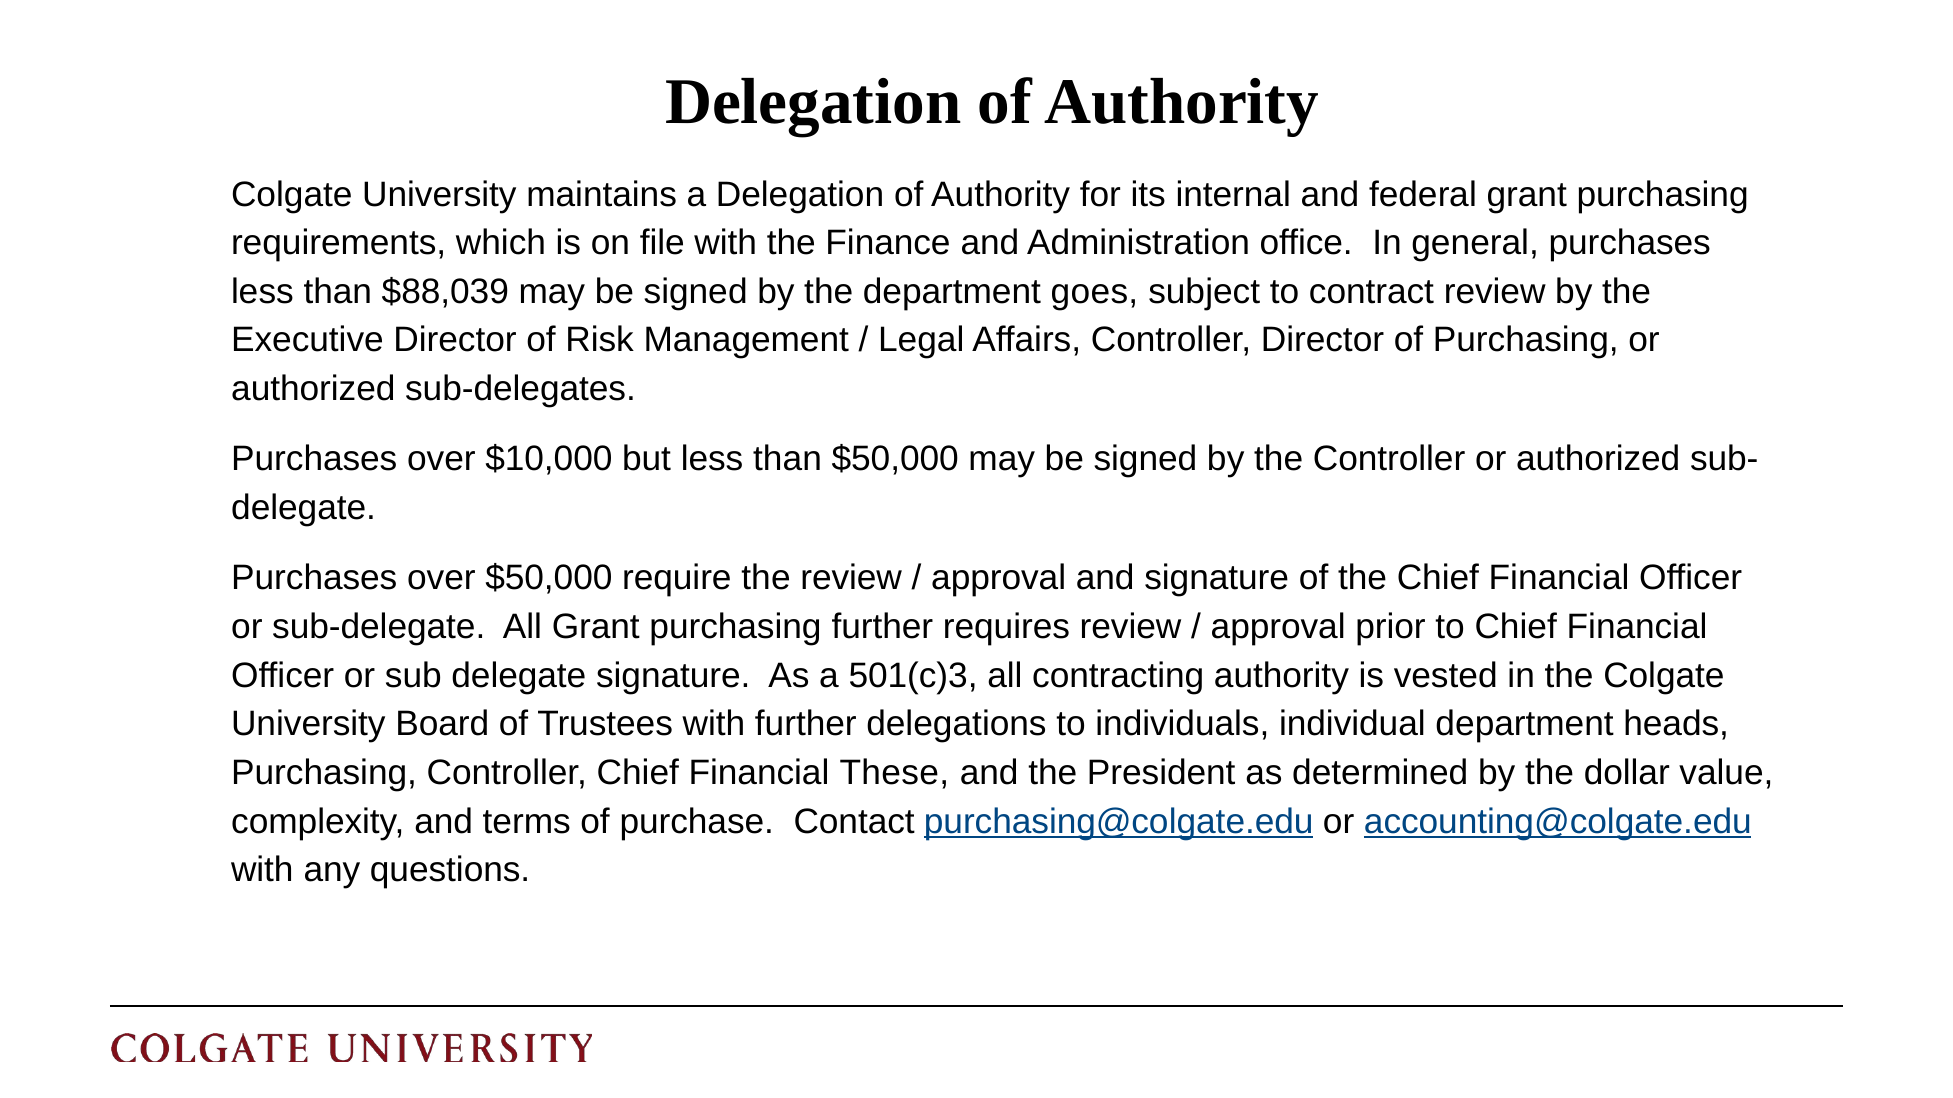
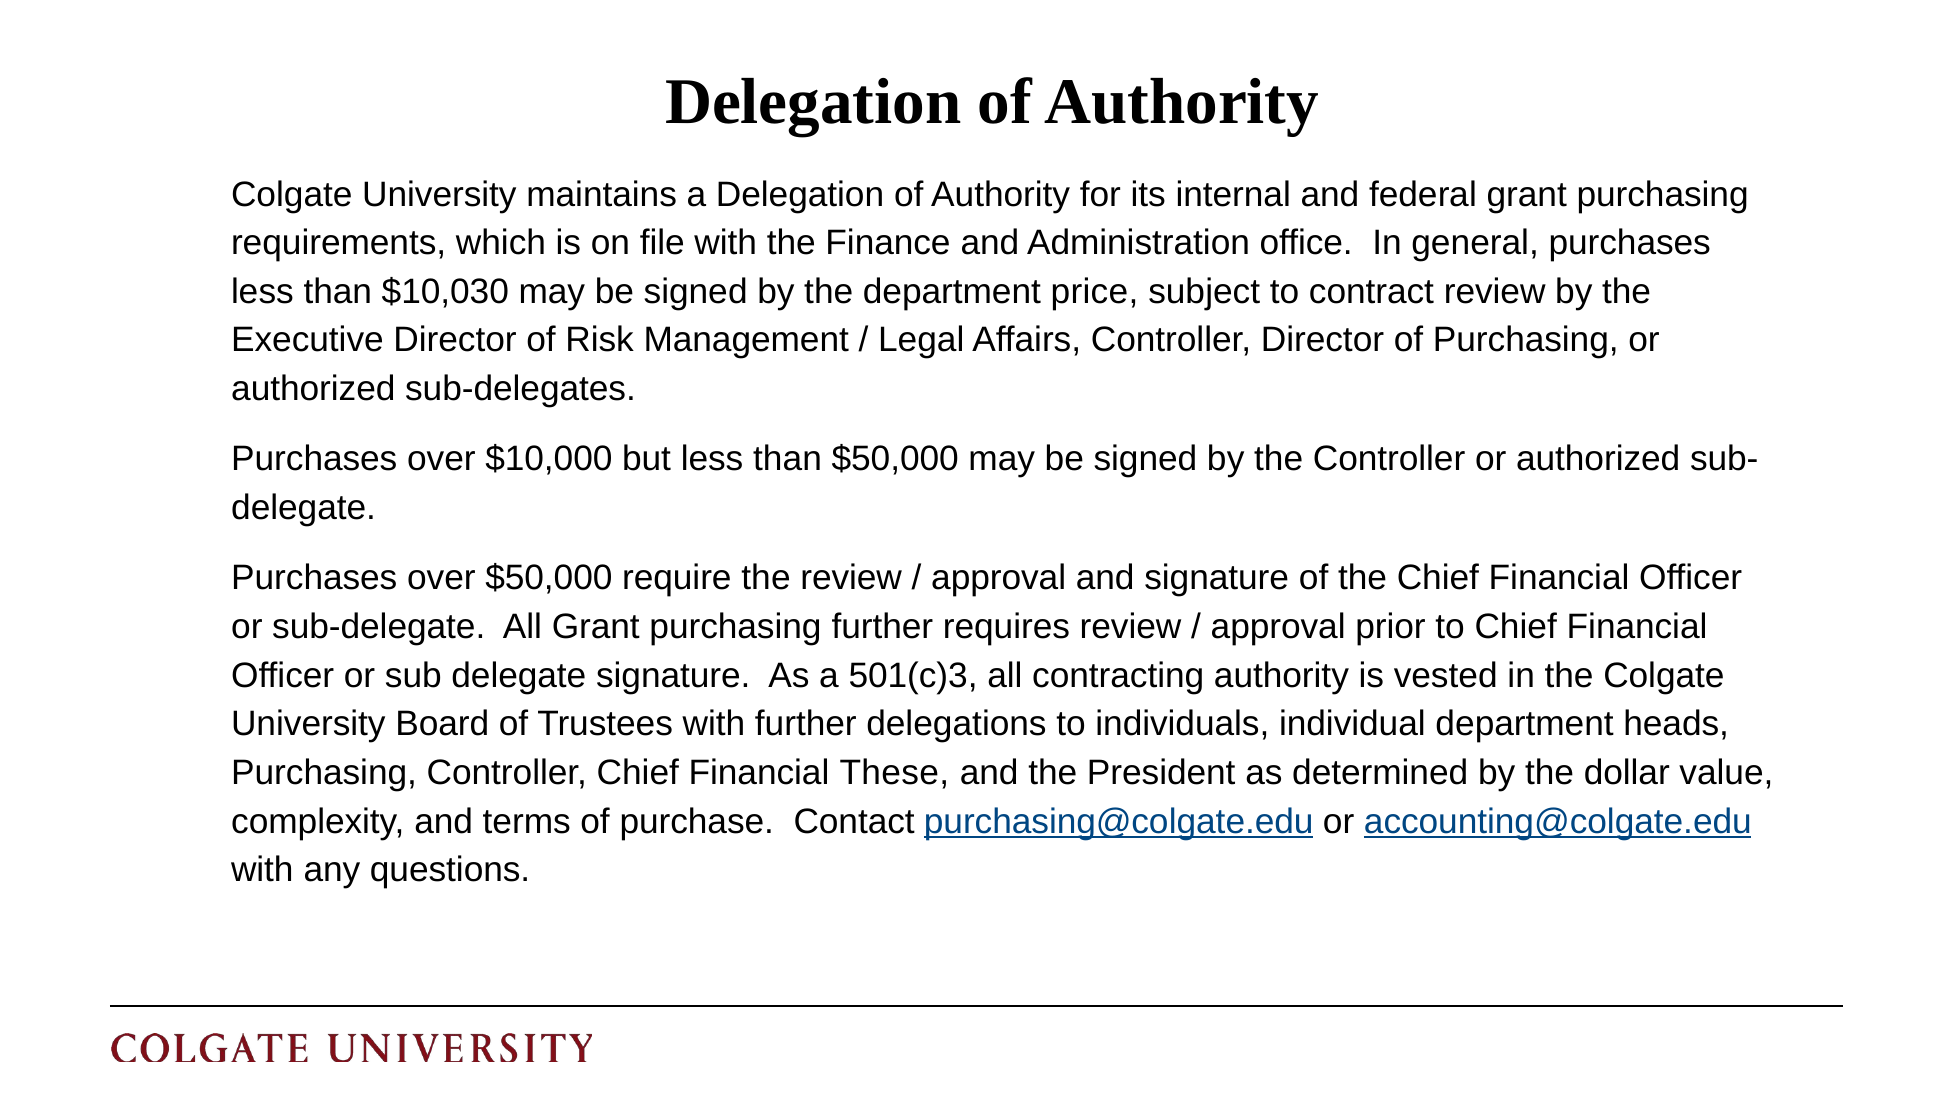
$88,039: $88,039 -> $10,030
goes: goes -> price
